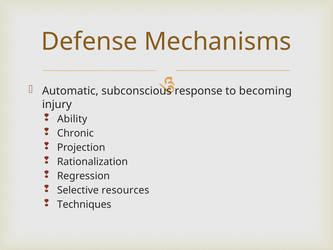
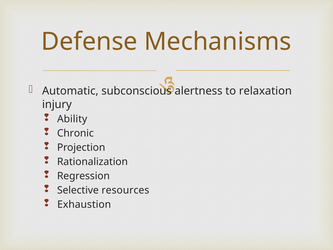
response: response -> alertness
becoming: becoming -> relaxation
Techniques: Techniques -> Exhaustion
